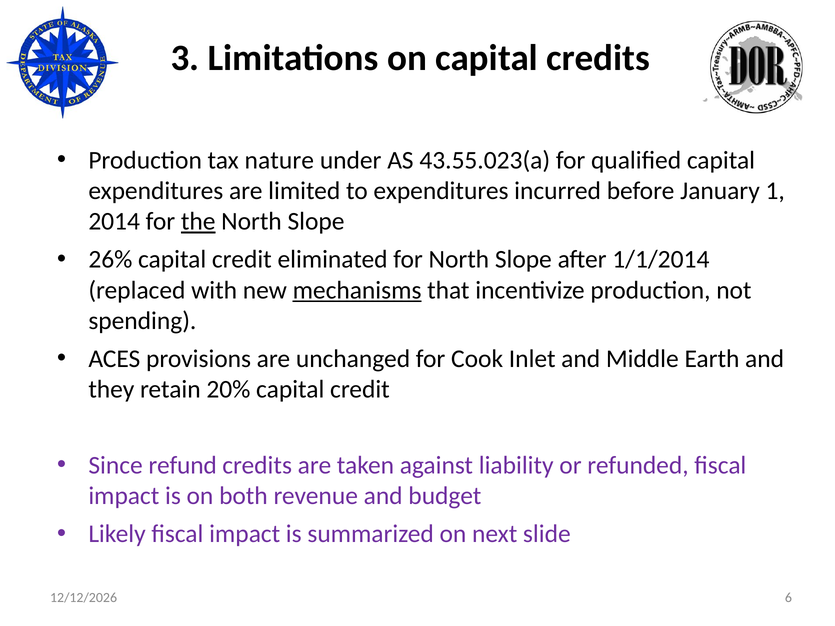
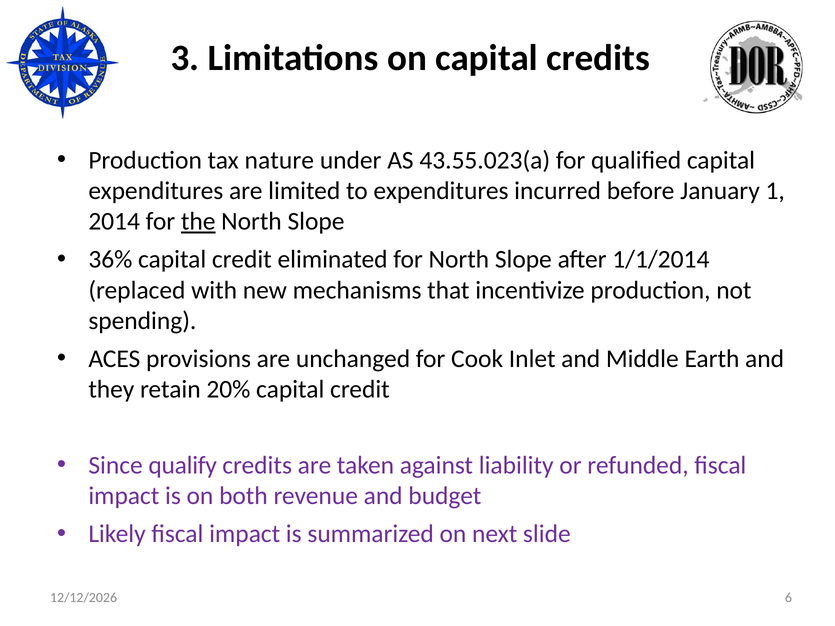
26%: 26% -> 36%
mechanisms underline: present -> none
refund: refund -> qualify
